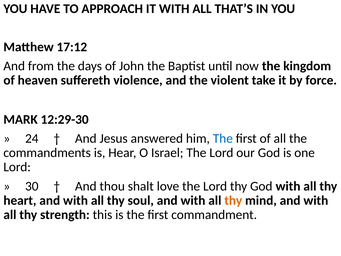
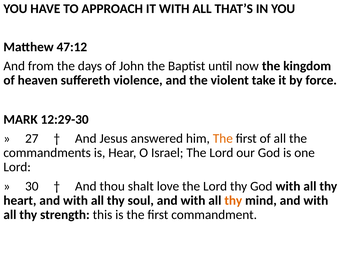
17:12: 17:12 -> 47:12
24: 24 -> 27
The at (223, 138) colour: blue -> orange
